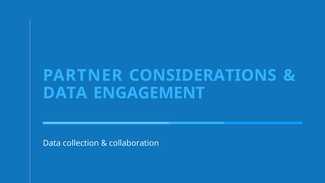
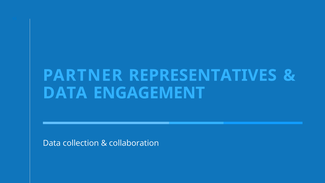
CONSIDERATIONS: CONSIDERATIONS -> REPRESENTATIVES
